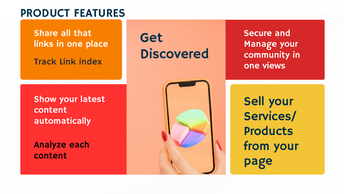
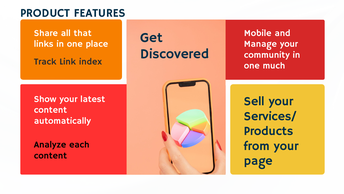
Secure: Secure -> Mobile
views: views -> much
